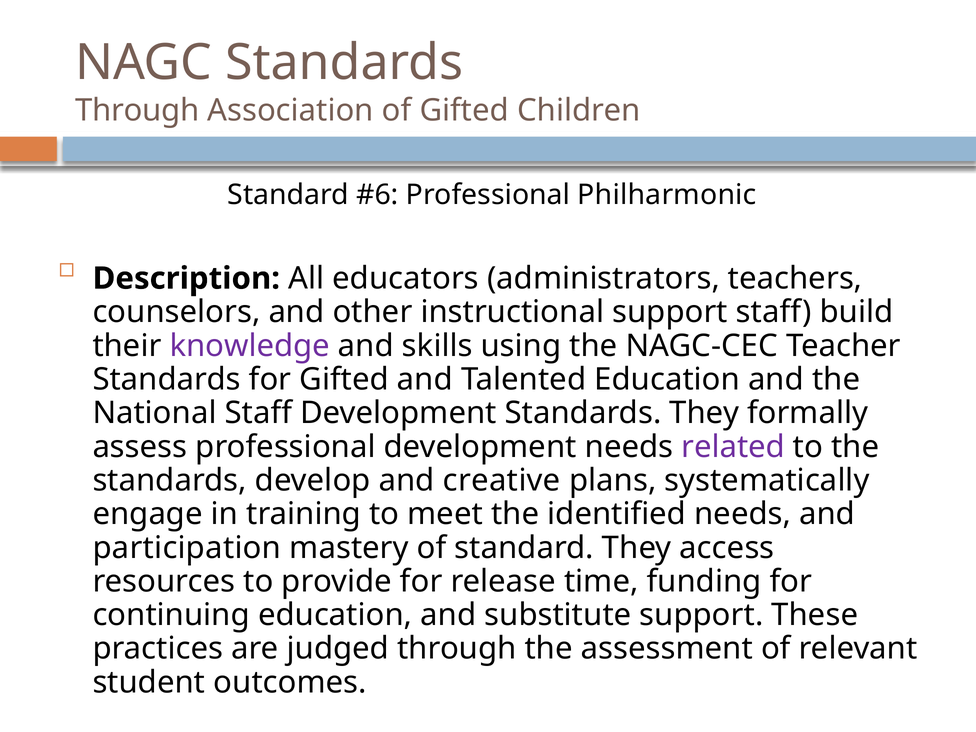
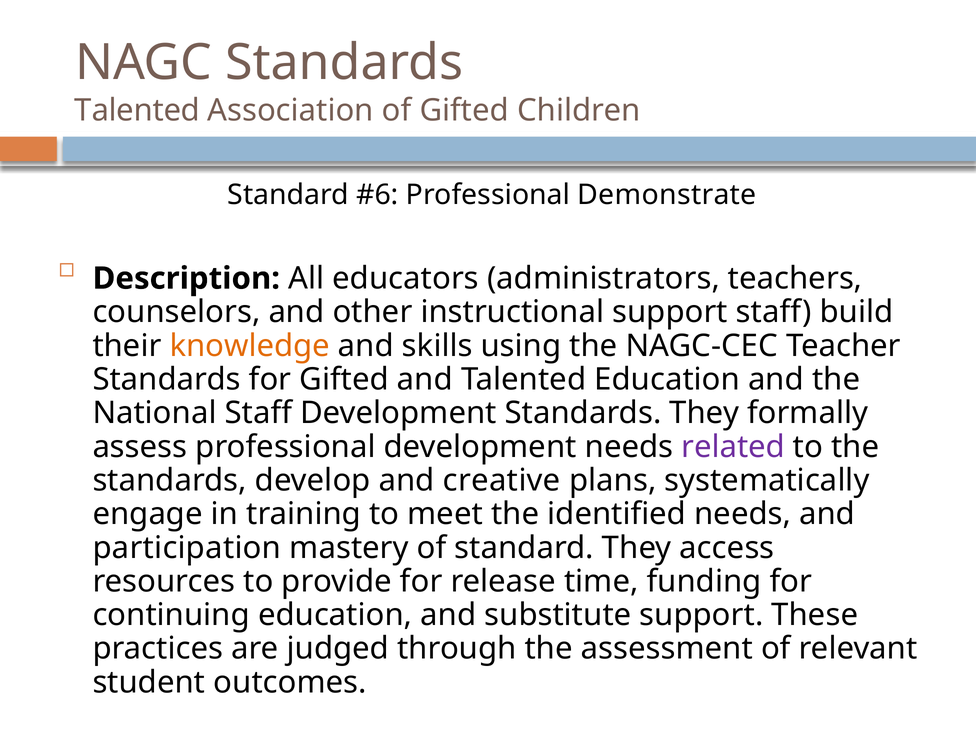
Through at (137, 110): Through -> Talented
Philharmonic: Philharmonic -> Demonstrate
knowledge colour: purple -> orange
